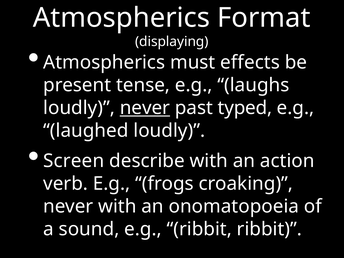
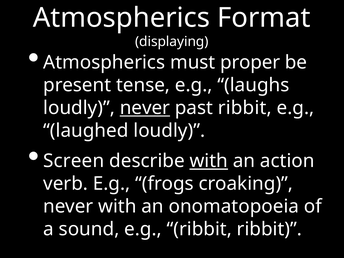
effects: effects -> proper
past typed: typed -> ribbit
with at (209, 161) underline: none -> present
